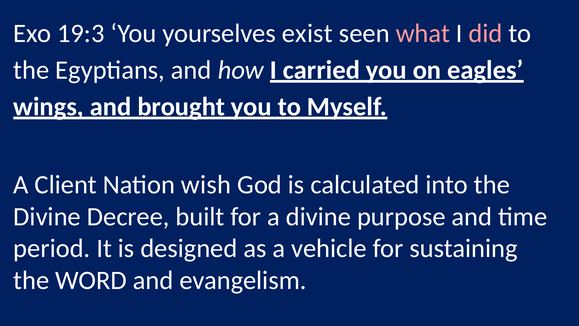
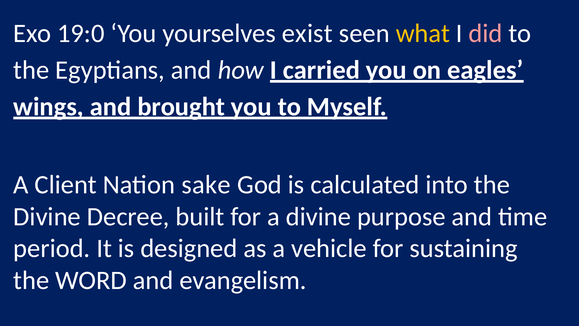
19:3: 19:3 -> 19:0
what colour: pink -> yellow
wish: wish -> sake
